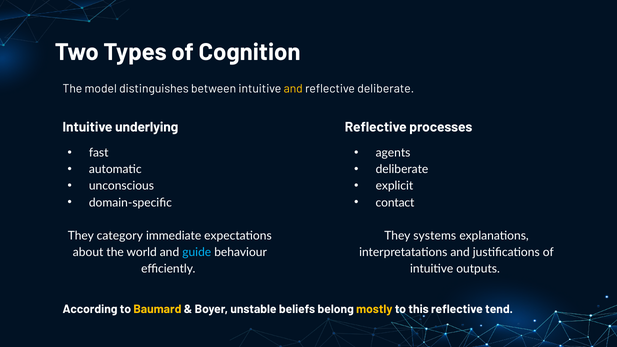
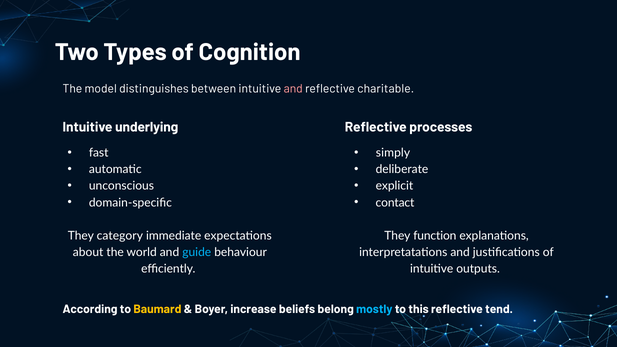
and at (293, 89) colour: yellow -> pink
reflective deliberate: deliberate -> charitable
agents: agents -> simply
systems: systems -> function
unstable: unstable -> increase
mostly colour: yellow -> light blue
